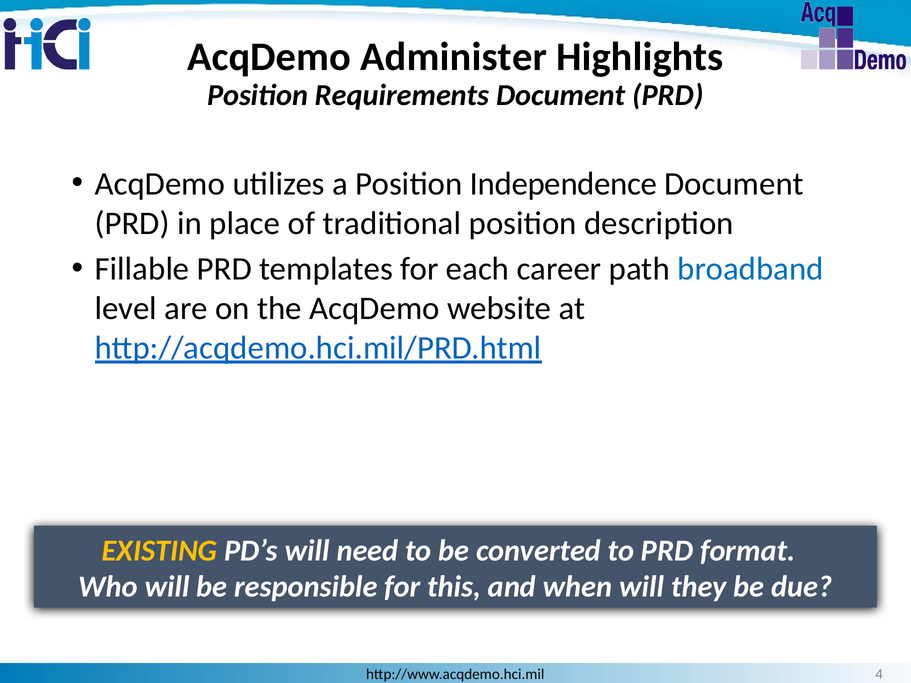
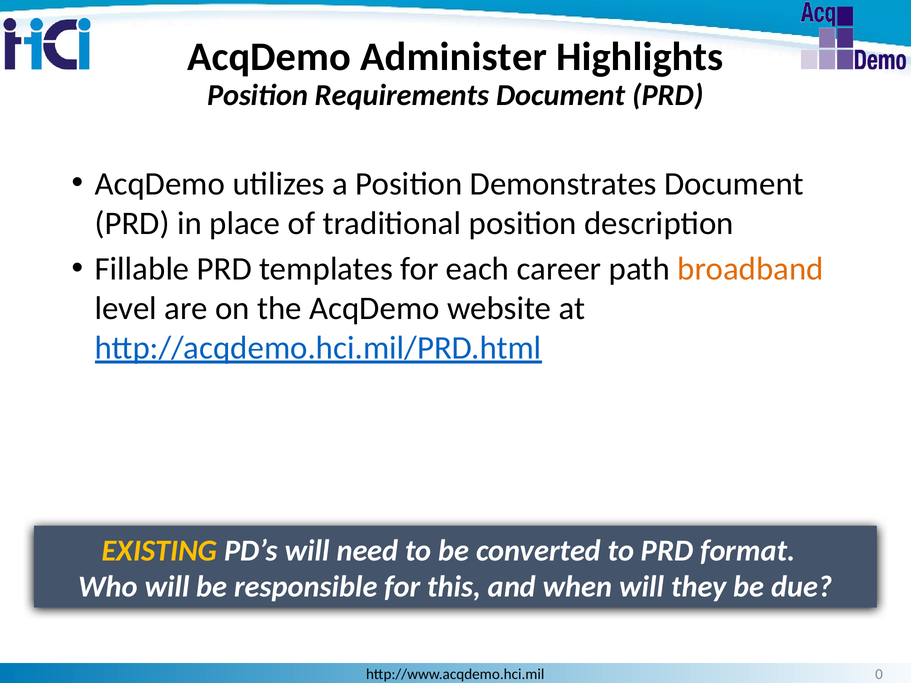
Independence: Independence -> Demonstrates
broadband colour: blue -> orange
4: 4 -> 0
